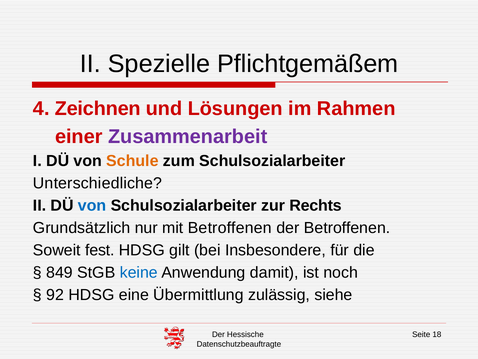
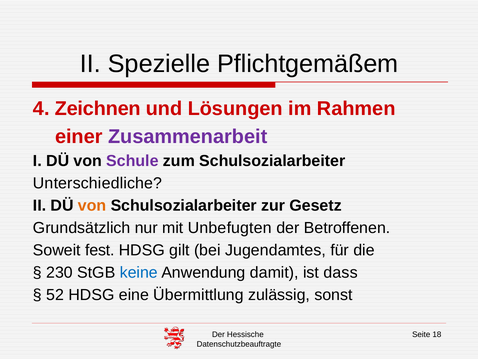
Schule colour: orange -> purple
von at (92, 205) colour: blue -> orange
Rechts: Rechts -> Gesetz
mit Betroffenen: Betroffenen -> Unbefugten
Insbesondere: Insbesondere -> Jugendamtes
849: 849 -> 230
noch: noch -> dass
92: 92 -> 52
siehe: siehe -> sonst
